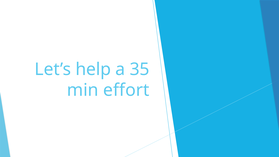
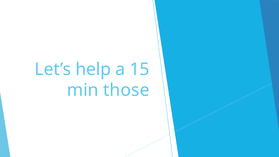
35: 35 -> 15
effort: effort -> those
